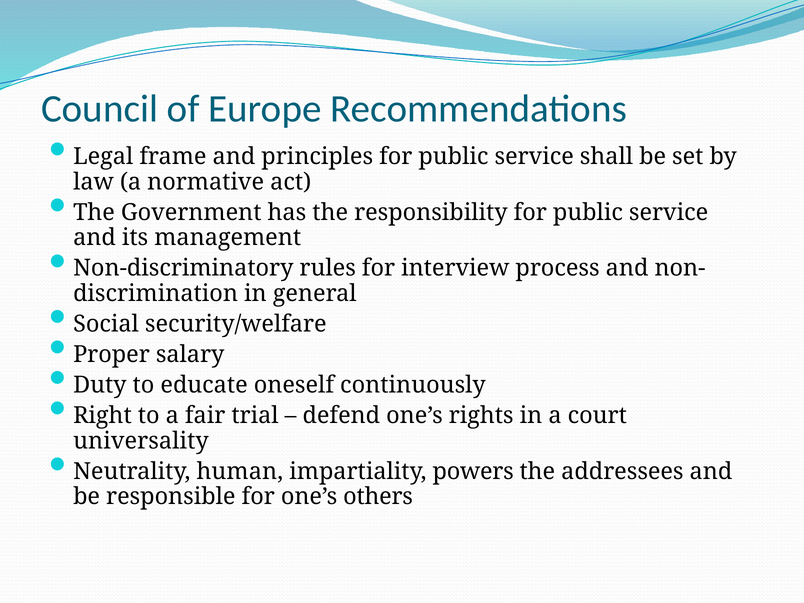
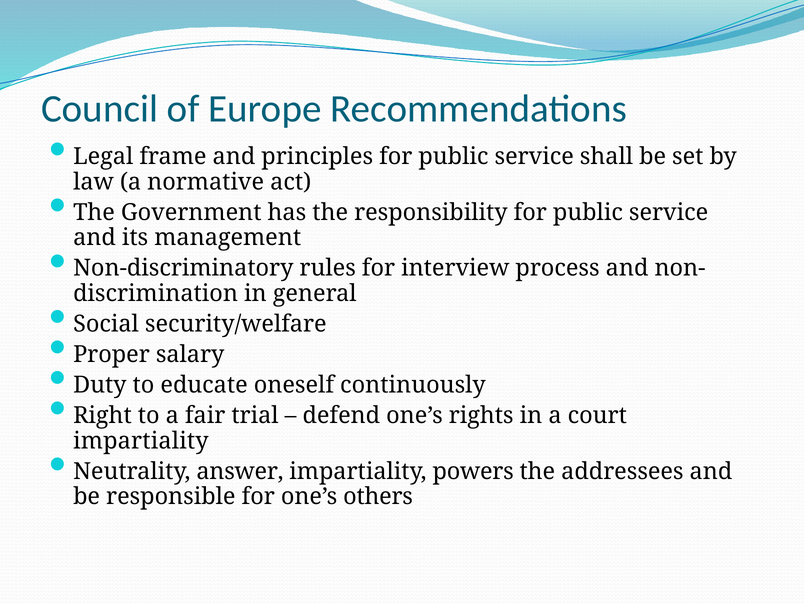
universality at (141, 441): universality -> impartiality
human: human -> answer
